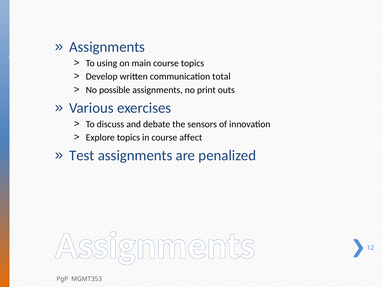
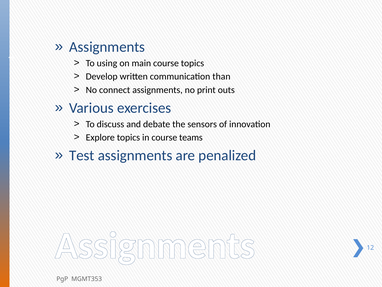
total: total -> than
possible: possible -> connect
affect: affect -> teams
